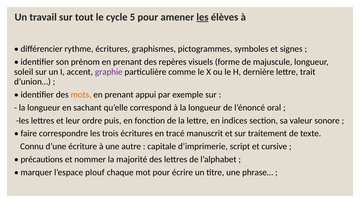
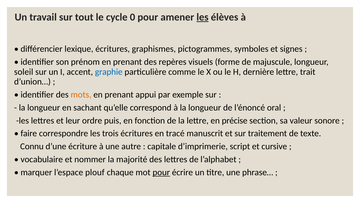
5: 5 -> 0
rythme: rythme -> lexique
graphie colour: purple -> blue
indices: indices -> précise
précautions: précautions -> vocabulaire
pour at (161, 172) underline: none -> present
